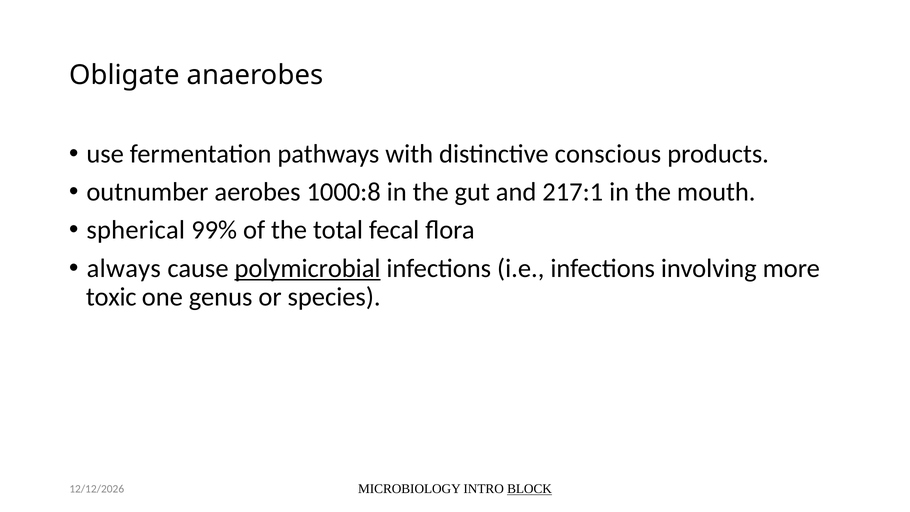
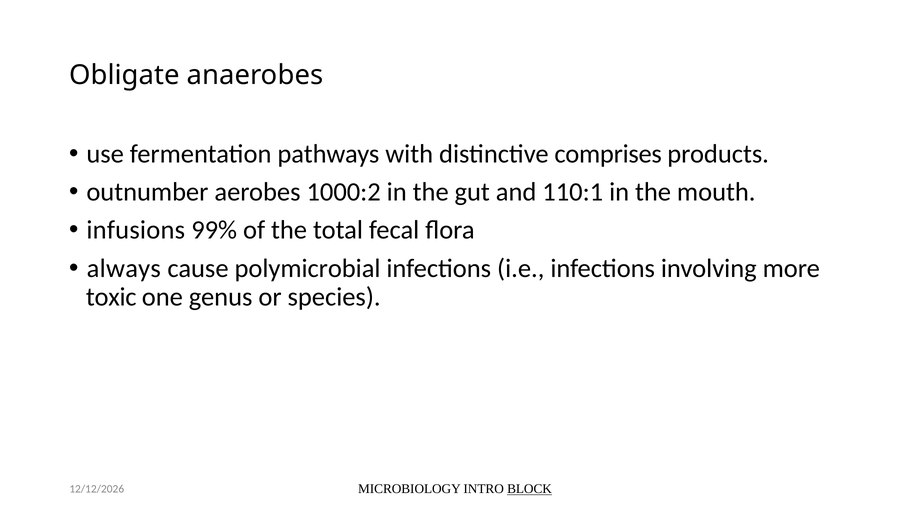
conscious: conscious -> comprises
1000:8: 1000:8 -> 1000:2
217:1: 217:1 -> 110:1
spherical: spherical -> infusions
polymicrobial underline: present -> none
